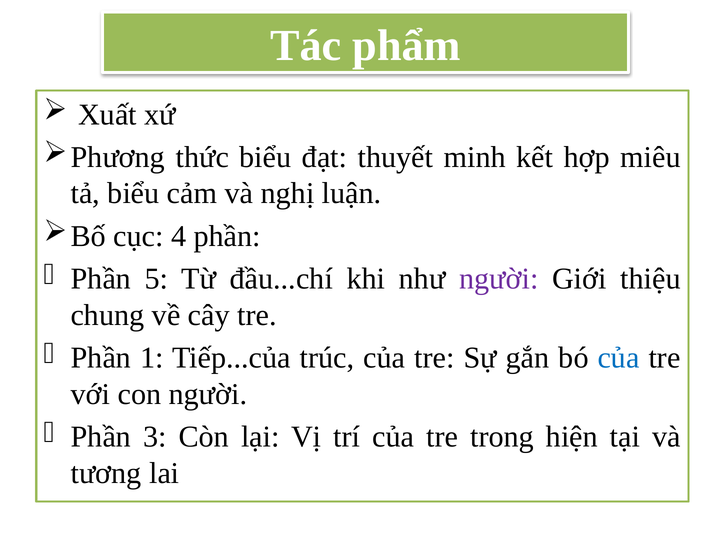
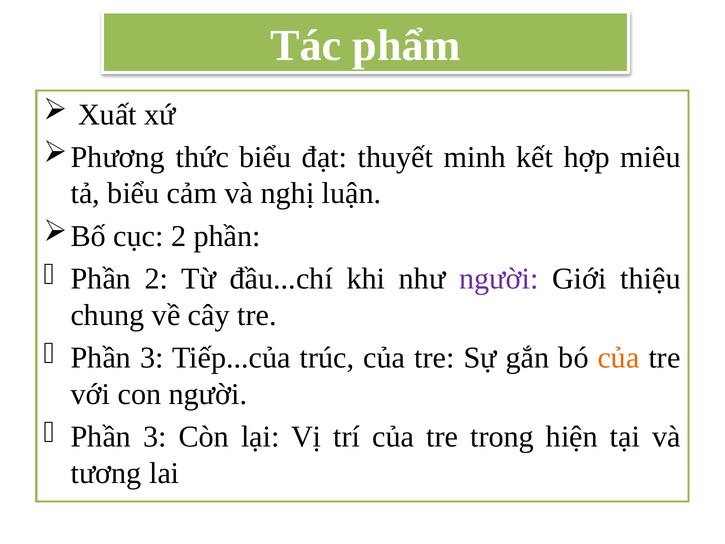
cục 4: 4 -> 2
Phần 5: 5 -> 2
1 at (152, 358): 1 -> 3
của at (619, 358) colour: blue -> orange
